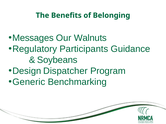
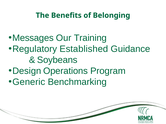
Walnuts: Walnuts -> Training
Participants: Participants -> Established
Dispatcher: Dispatcher -> Operations
